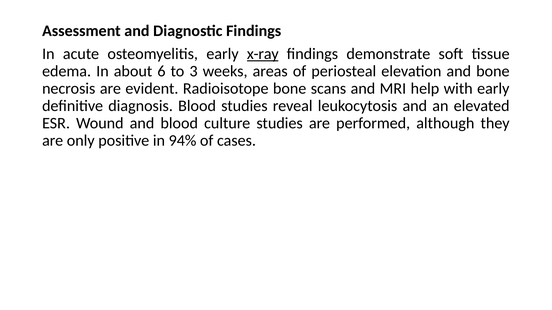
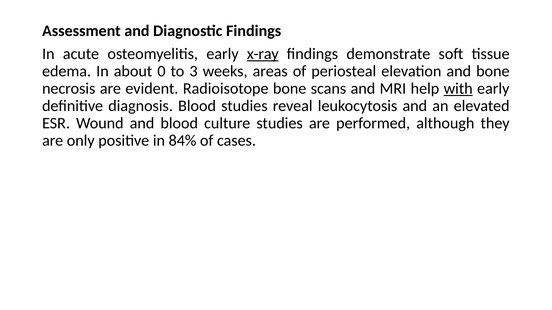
6: 6 -> 0
with underline: none -> present
94%: 94% -> 84%
